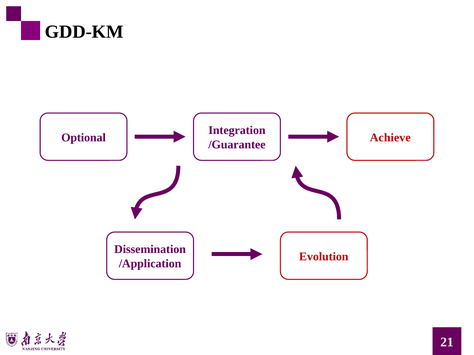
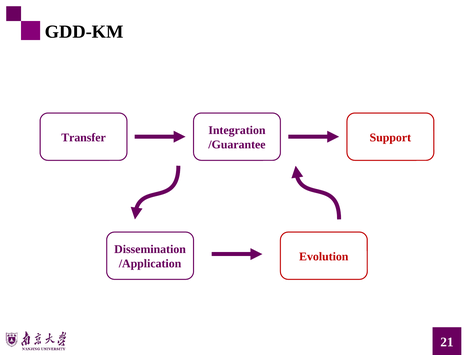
Optional: Optional -> Transfer
Achieve: Achieve -> Support
